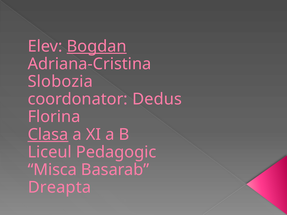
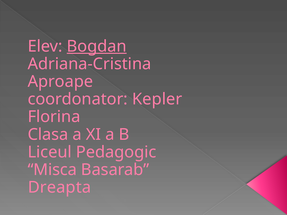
Slobozia: Slobozia -> Aproape
Dedus: Dedus -> Kepler
Clasa underline: present -> none
